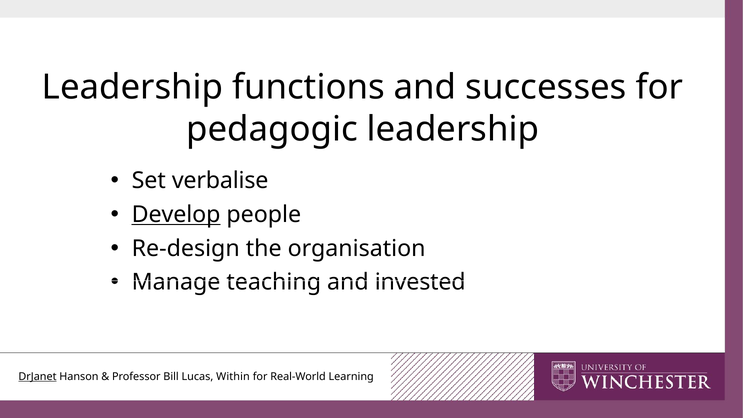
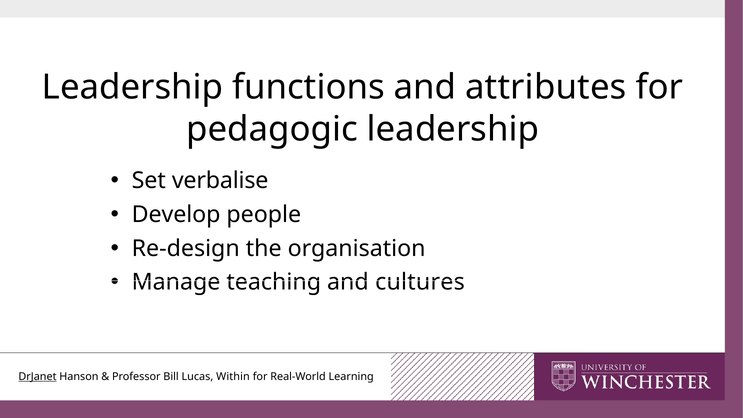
successes: successes -> attributes
Develop underline: present -> none
invested: invested -> cultures
